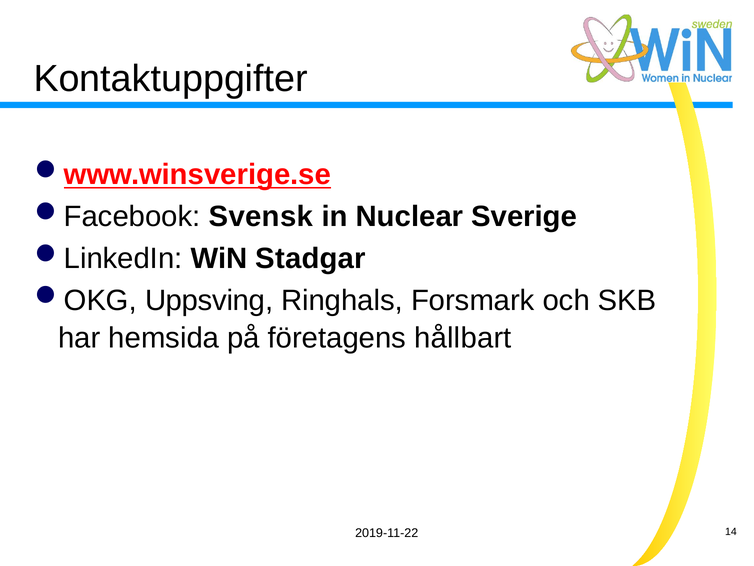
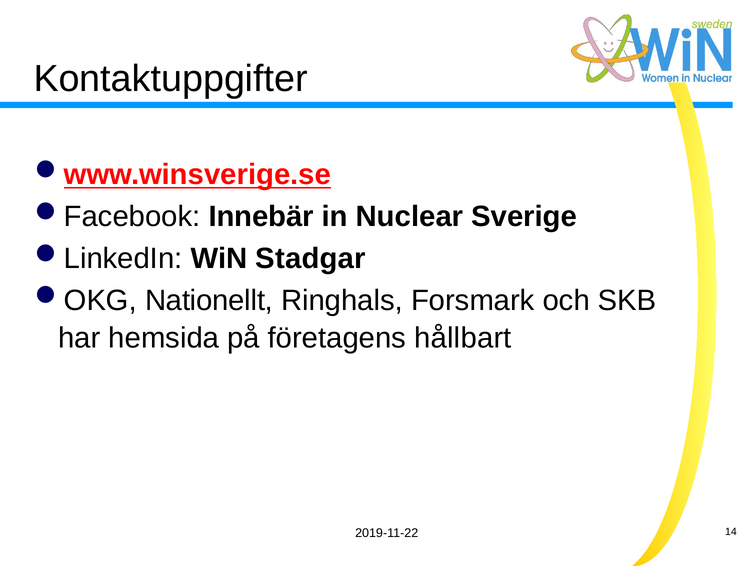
Svensk: Svensk -> Innebär
Uppsving: Uppsving -> Nationellt
